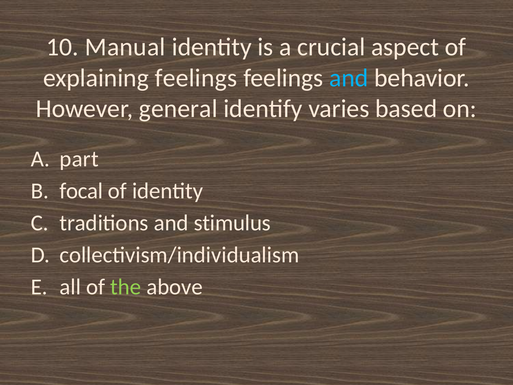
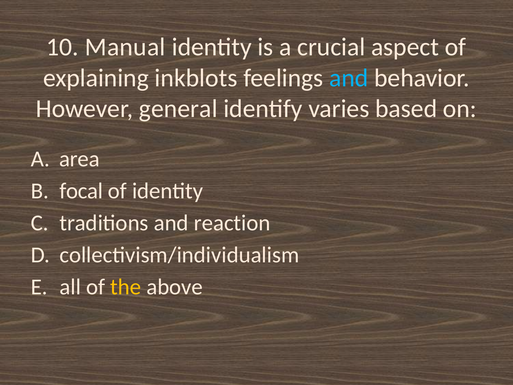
explaining feelings: feelings -> inkblots
part: part -> area
stimulus: stimulus -> reaction
the colour: light green -> yellow
